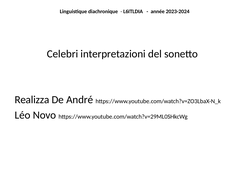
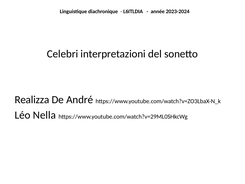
Novo: Novo -> Nella
